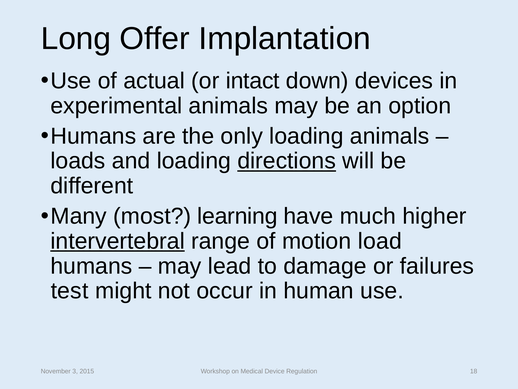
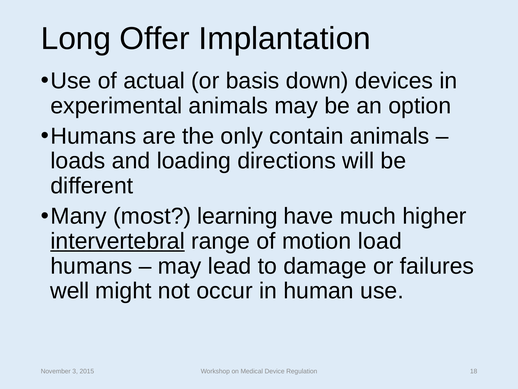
intact: intact -> basis
only loading: loading -> contain
directions underline: present -> none
test: test -> well
